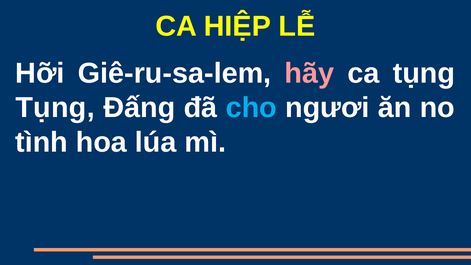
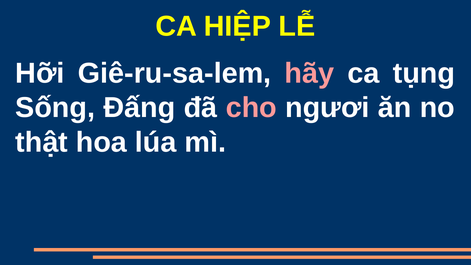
Tụng at (55, 108): Tụng -> Sống
cho colour: light blue -> pink
tình: tình -> thật
